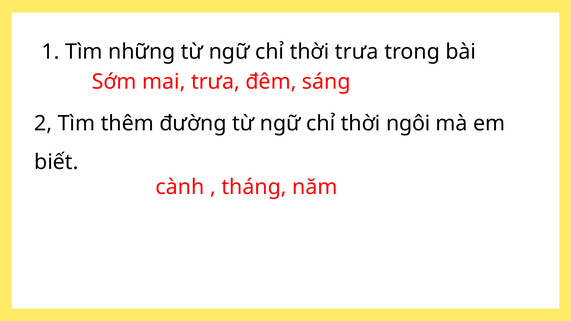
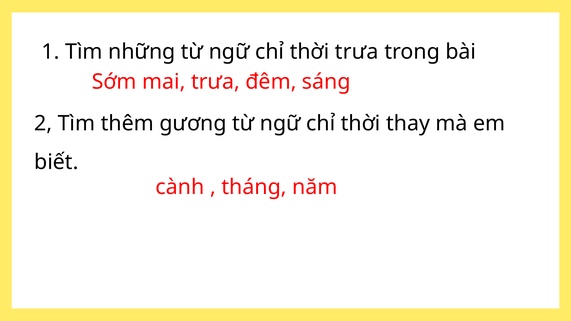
đường: đường -> gương
ngôi: ngôi -> thay
